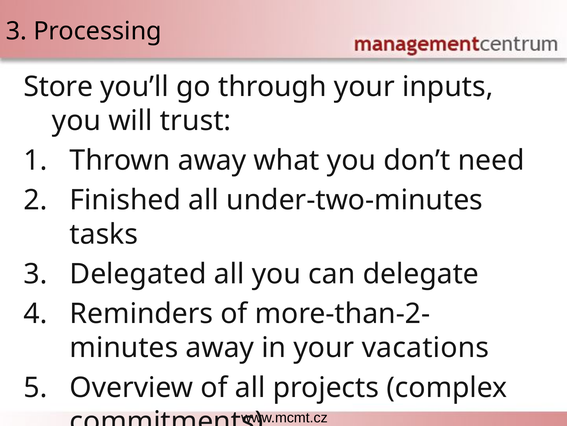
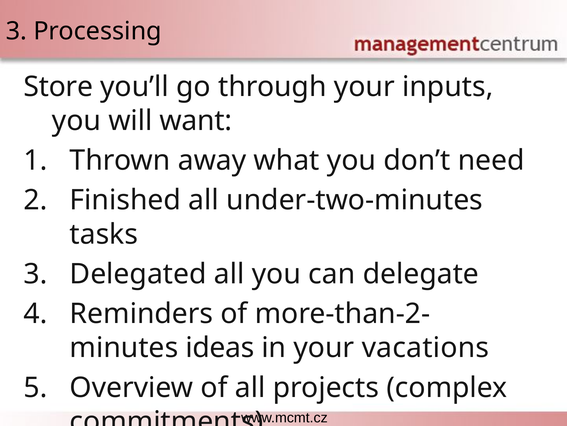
trust: trust -> want
away at (220, 347): away -> ideas
